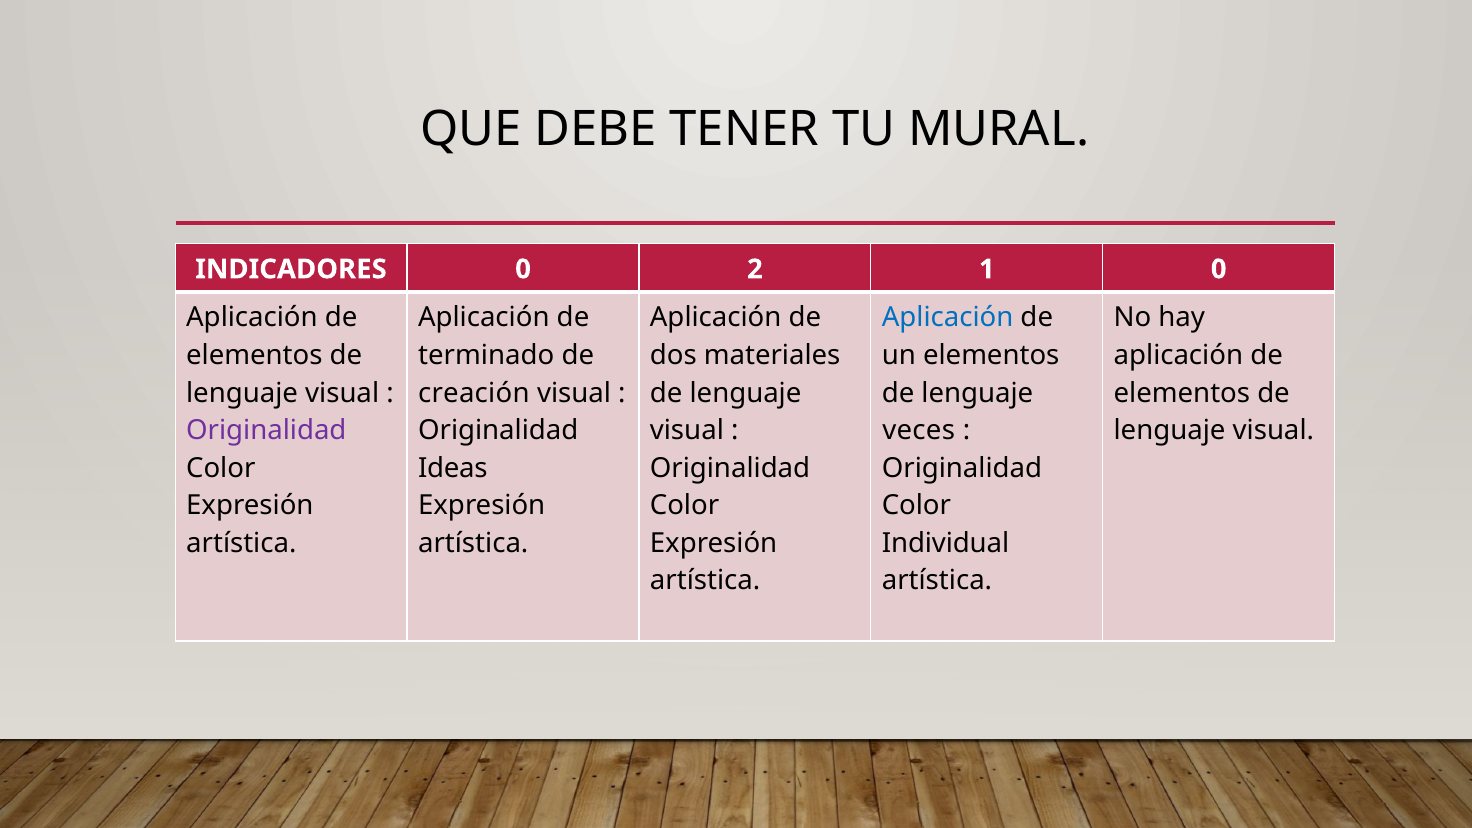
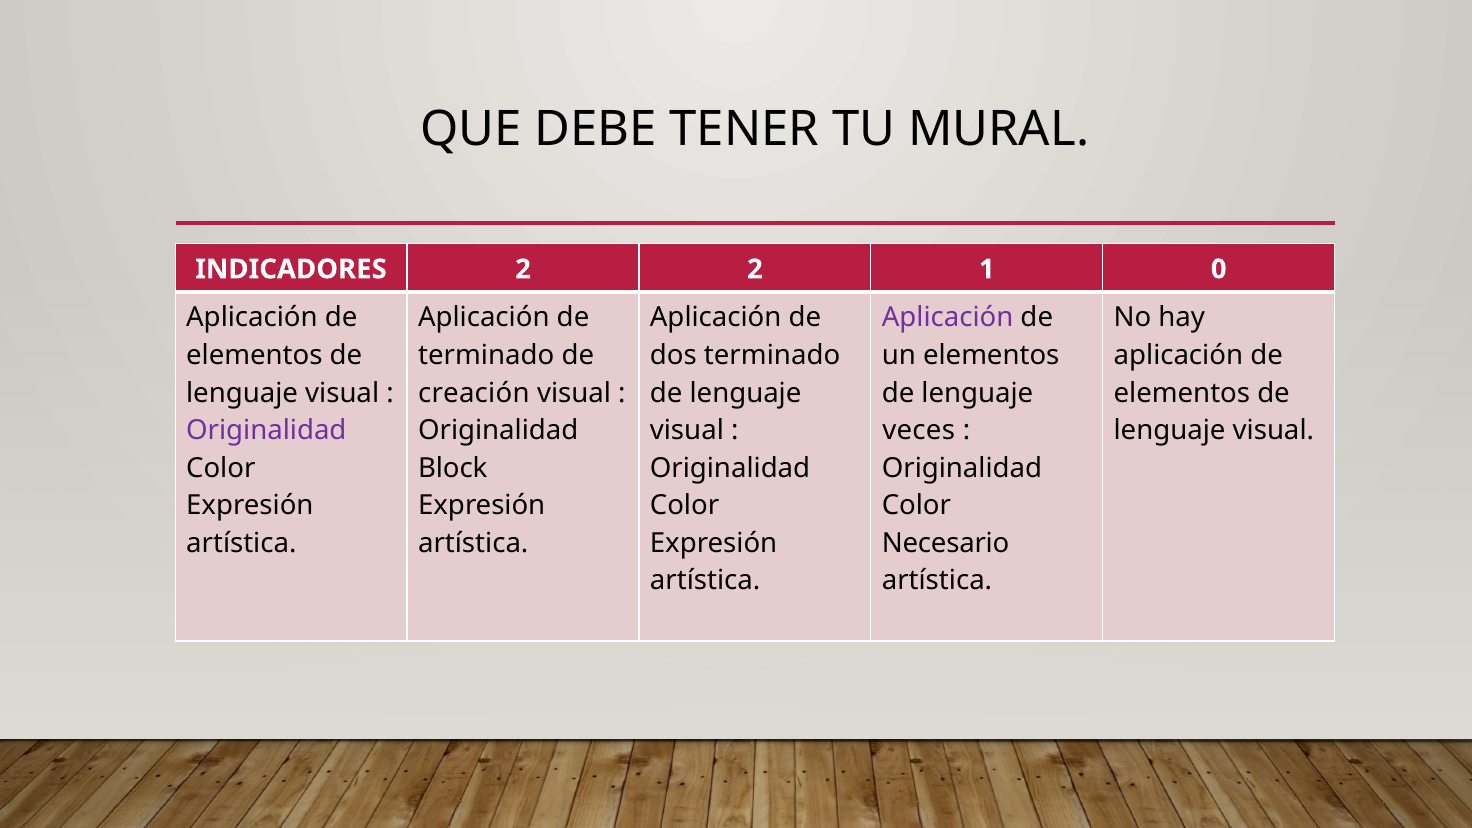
INDICADORES 0: 0 -> 2
Aplicación at (948, 318) colour: blue -> purple
dos materiales: materiales -> terminado
Ideas: Ideas -> Block
Individual: Individual -> Necesario
